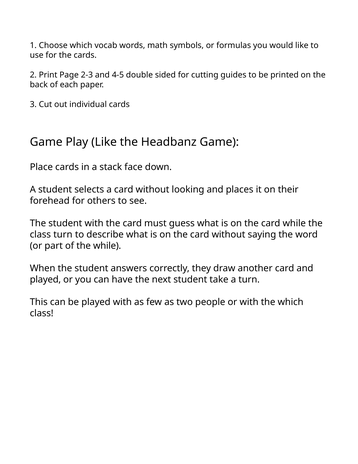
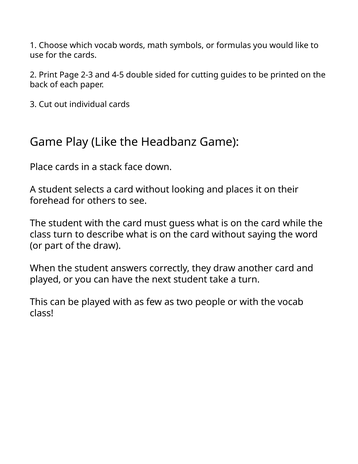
the while: while -> draw
the which: which -> vocab
